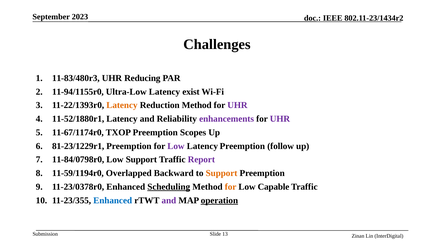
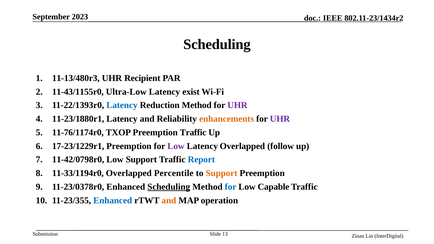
Challenges at (217, 44): Challenges -> Scheduling
11-83/480r3: 11-83/480r3 -> 11-13/480r3
Reducing: Reducing -> Recipient
11-94/1155r0: 11-94/1155r0 -> 11-43/1155r0
Latency at (122, 105) colour: orange -> blue
11-52/1880r1: 11-52/1880r1 -> 11-23/1880r1
enhancements colour: purple -> orange
11-67/1174r0: 11-67/1174r0 -> 11-76/1174r0
Preemption Scopes: Scopes -> Traffic
81-23/1229r1: 81-23/1229r1 -> 17-23/1229r1
Latency Preemption: Preemption -> Overlapped
11-84/0798r0: 11-84/0798r0 -> 11-42/0798r0
Report colour: purple -> blue
11-59/1194r0: 11-59/1194r0 -> 11-33/1194r0
Backward: Backward -> Percentile
for at (231, 187) colour: orange -> blue
and at (169, 200) colour: purple -> orange
operation underline: present -> none
